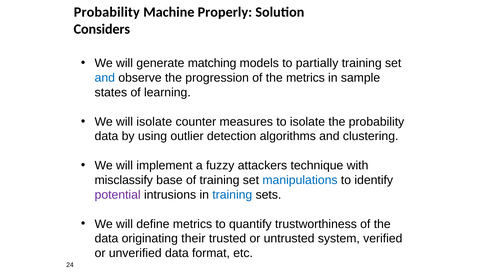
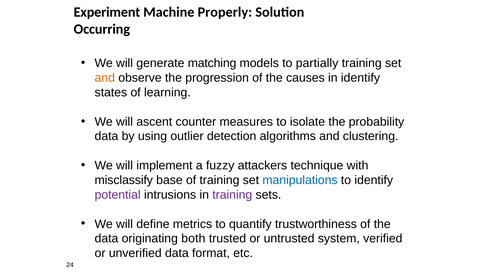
Probability at (107, 12): Probability -> Experiment
Considers: Considers -> Occurring
and at (105, 78) colour: blue -> orange
the metrics: metrics -> causes
in sample: sample -> identify
will isolate: isolate -> ascent
training at (232, 195) colour: blue -> purple
their: their -> both
